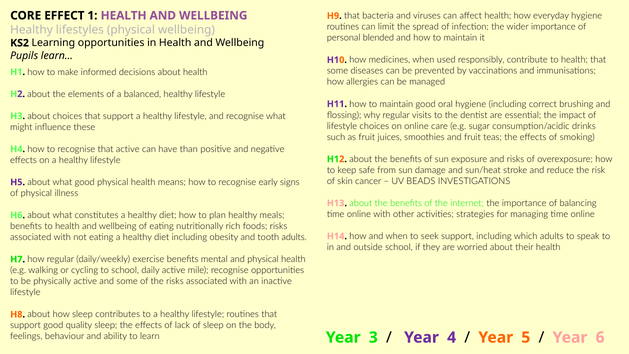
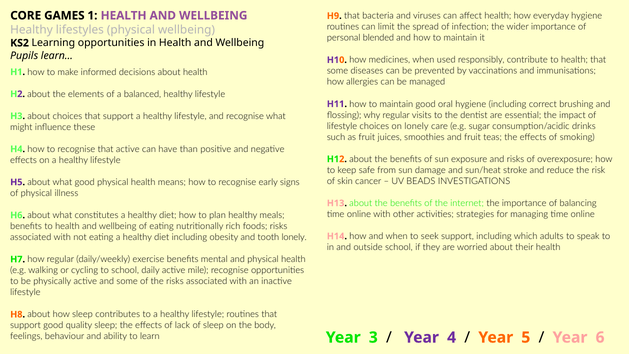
EFFECT: EFFECT -> GAMES
on online: online -> lonely
tooth adults: adults -> lonely
